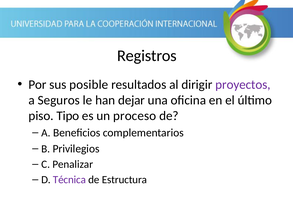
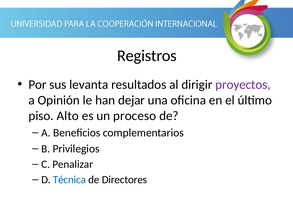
posible: posible -> levanta
Seguros: Seguros -> Opinión
Tipo: Tipo -> Alto
Técnica colour: purple -> blue
Estructura: Estructura -> Directores
